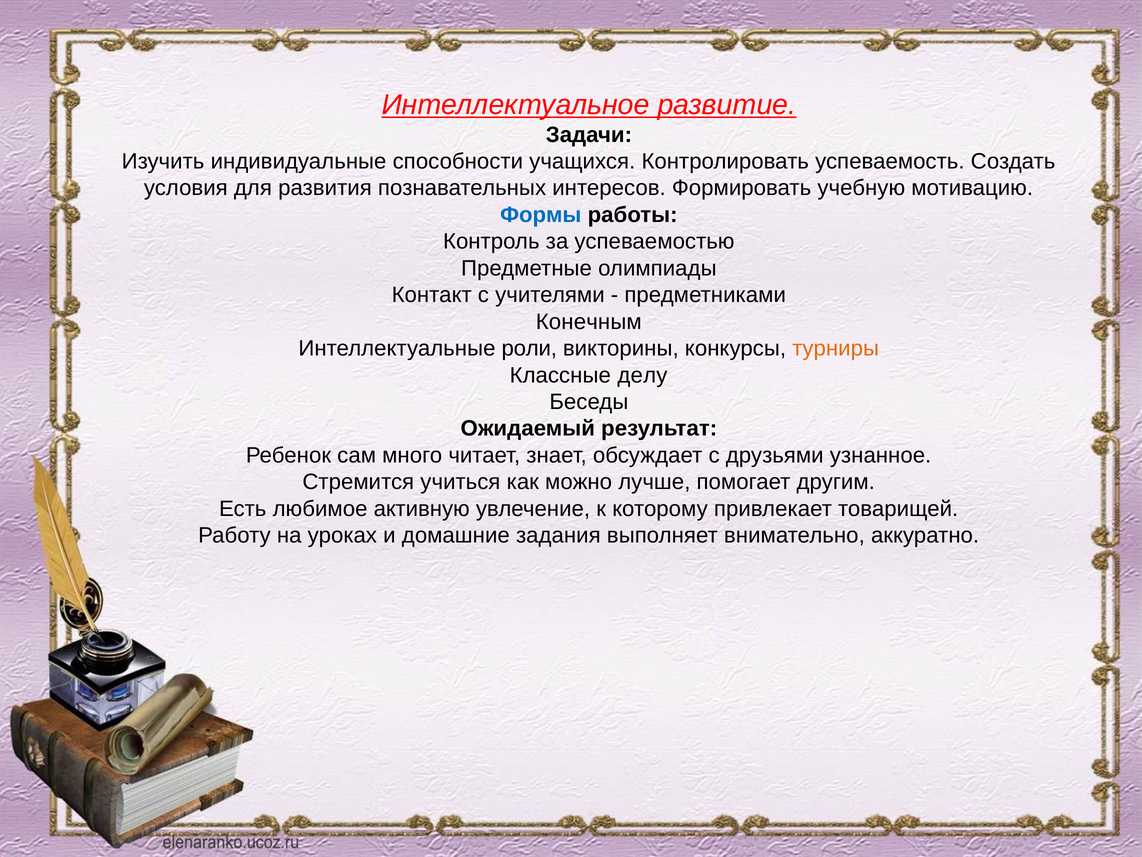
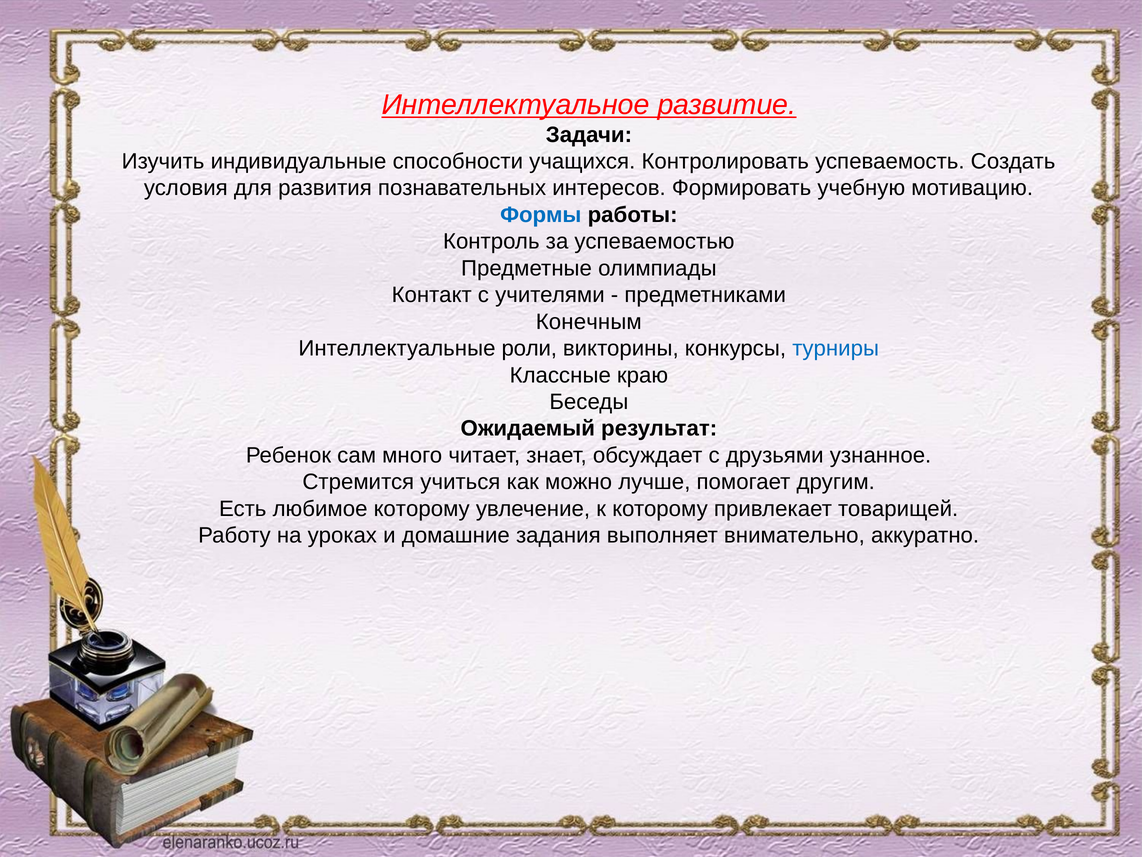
турниры colour: orange -> blue
делу: делу -> краю
любимое активную: активную -> которому
